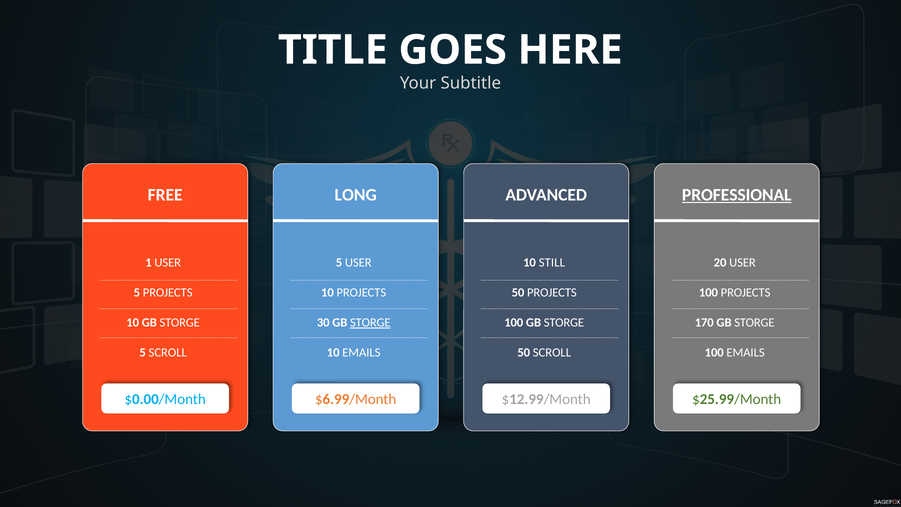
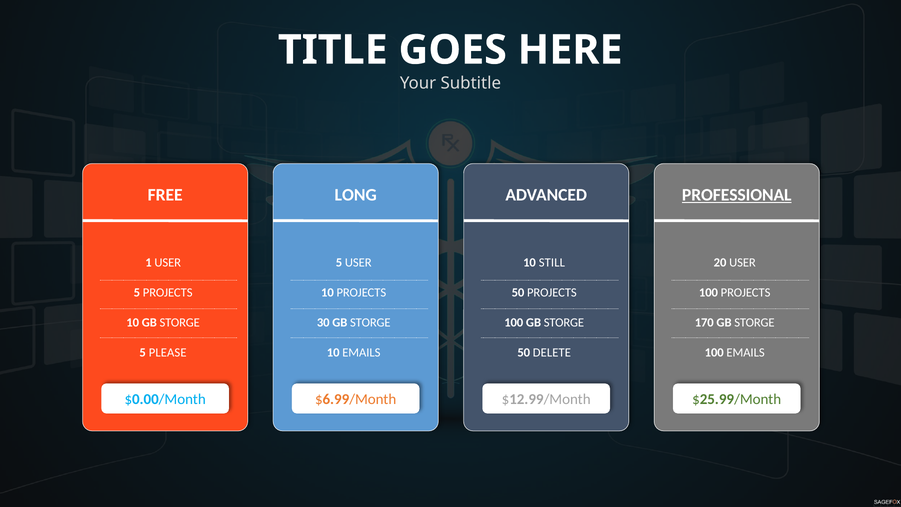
STORGE at (370, 323) underline: present -> none
5 SCROLL: SCROLL -> PLEASE
50 SCROLL: SCROLL -> DELETE
